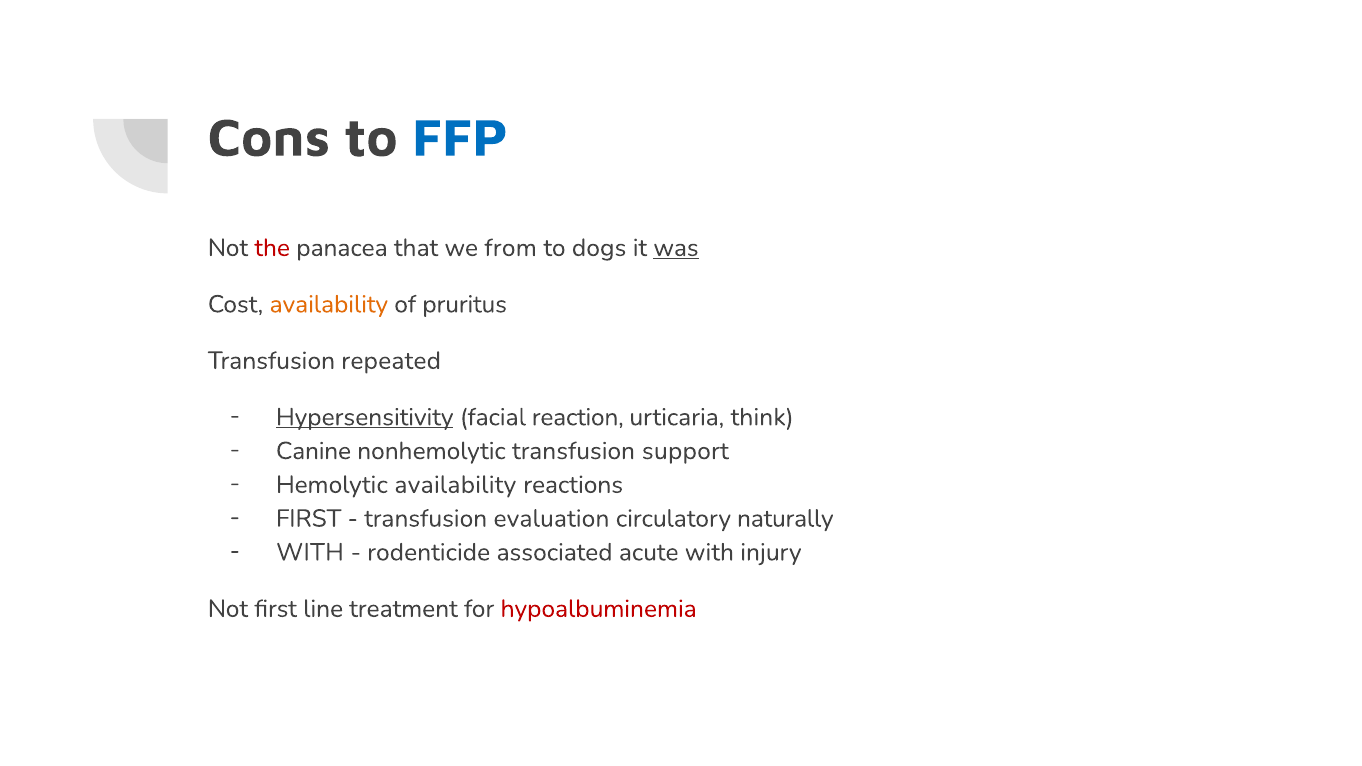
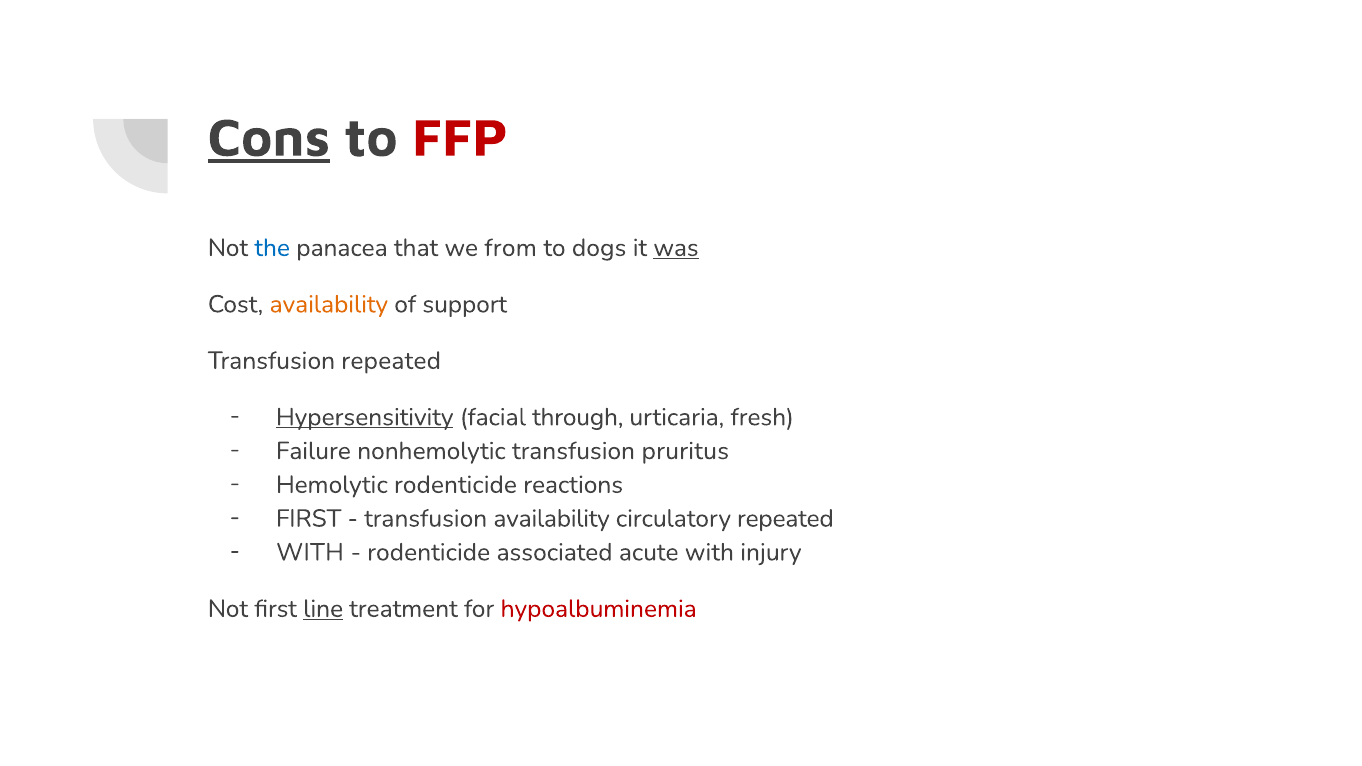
Cons underline: none -> present
FFP colour: blue -> red
the colour: red -> blue
pruritus: pruritus -> support
reaction: reaction -> through
think: think -> fresh
Canine: Canine -> Failure
support: support -> pruritus
Hemolytic availability: availability -> rodenticide
transfusion evaluation: evaluation -> availability
circulatory naturally: naturally -> repeated
line underline: none -> present
